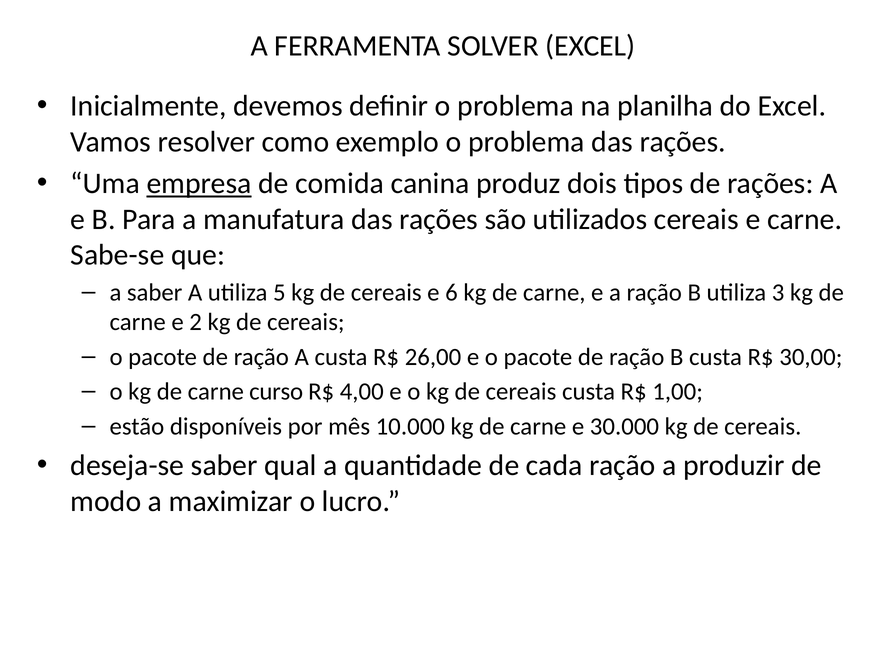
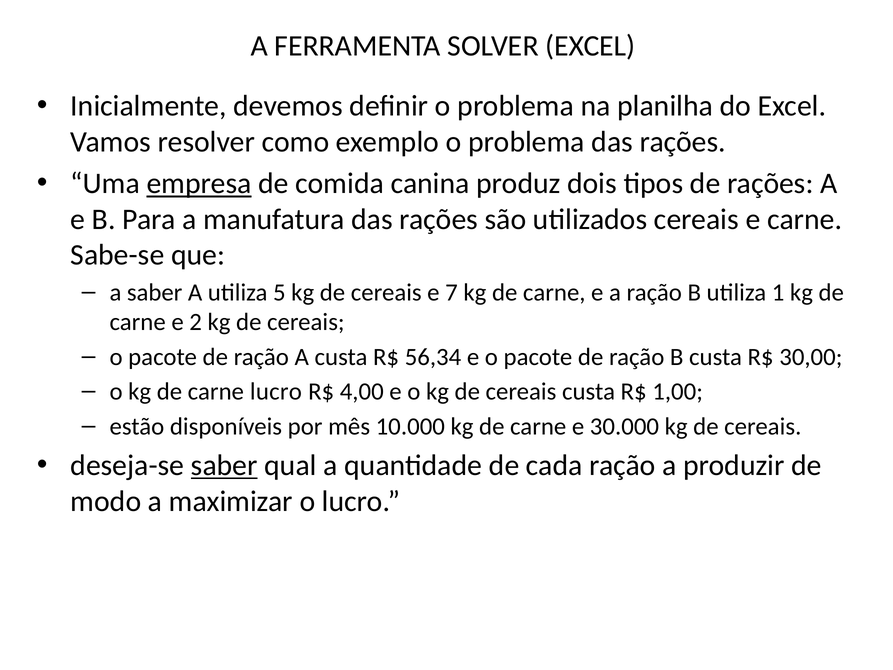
6: 6 -> 7
3: 3 -> 1
26,00: 26,00 -> 56,34
carne curso: curso -> lucro
saber at (224, 465) underline: none -> present
